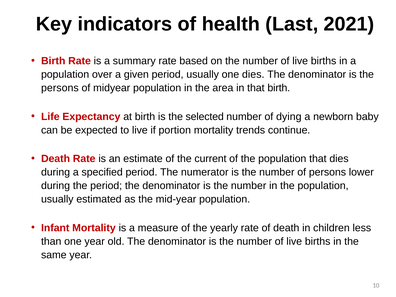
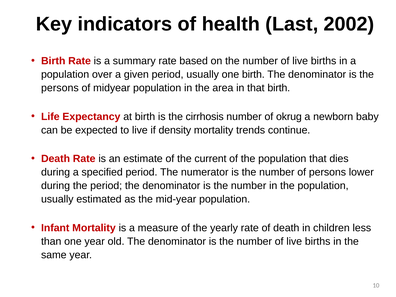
2021: 2021 -> 2002
one dies: dies -> birth
selected: selected -> cirrhosis
dying: dying -> okrug
portion: portion -> density
